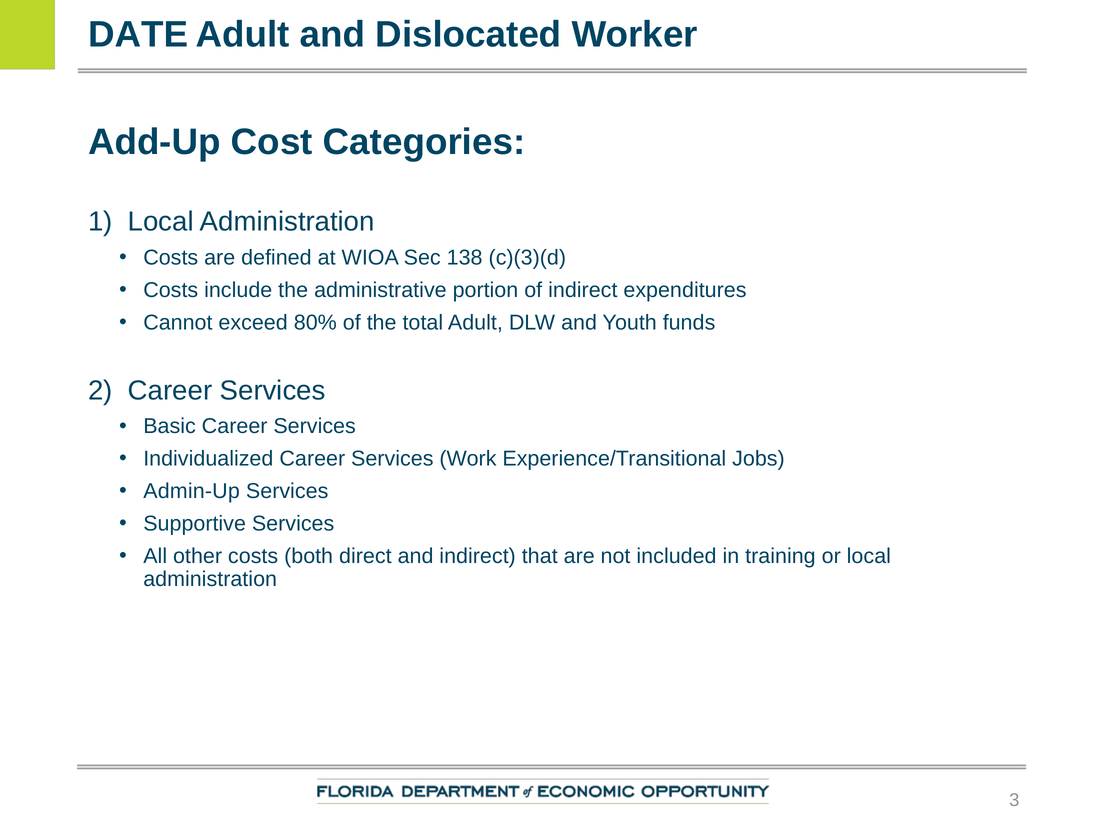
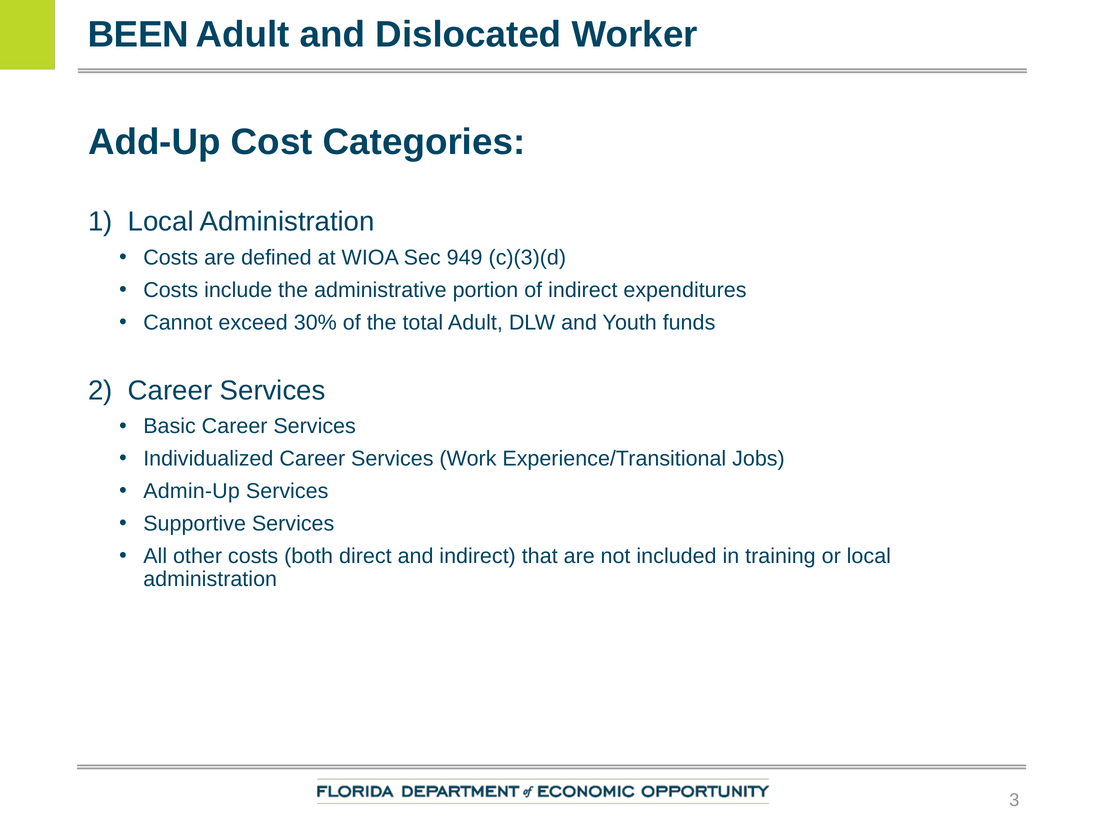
DATE: DATE -> BEEN
138: 138 -> 949
80%: 80% -> 30%
